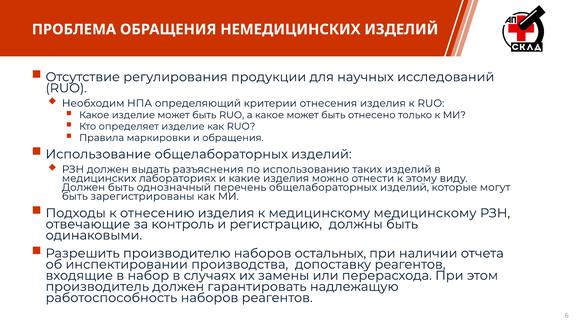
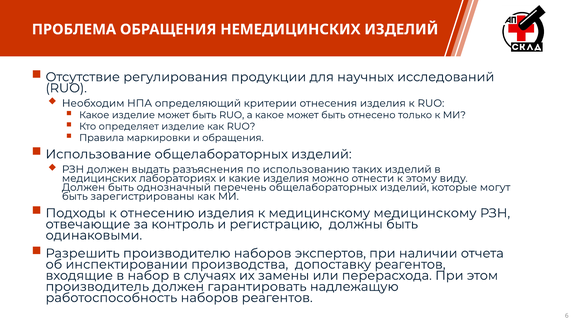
остальных: остальных -> экспертов
